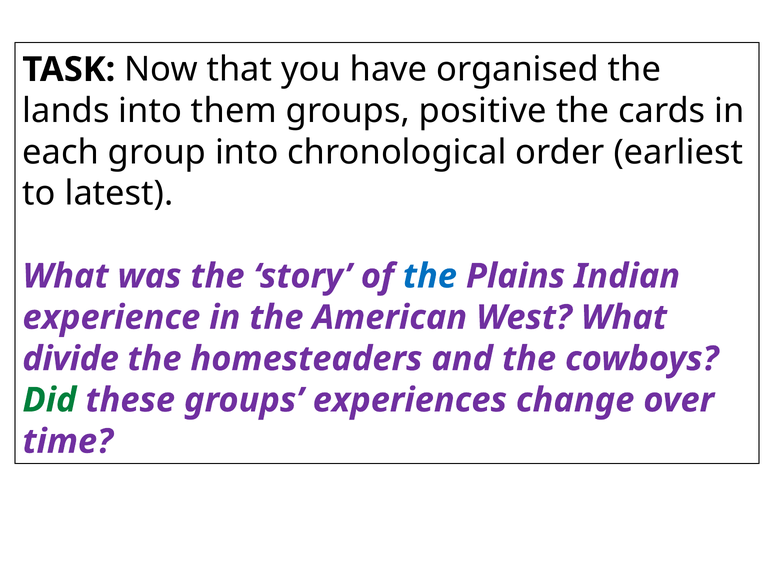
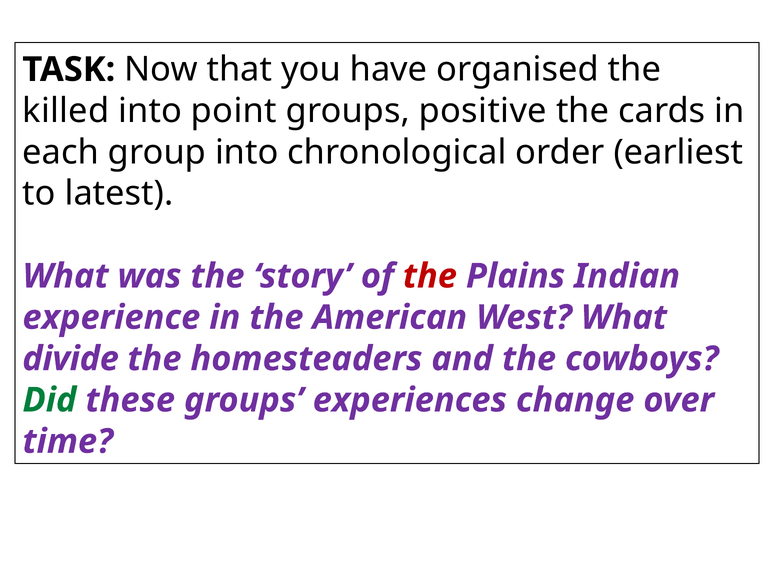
lands: lands -> killed
them: them -> point
the at (430, 276) colour: blue -> red
